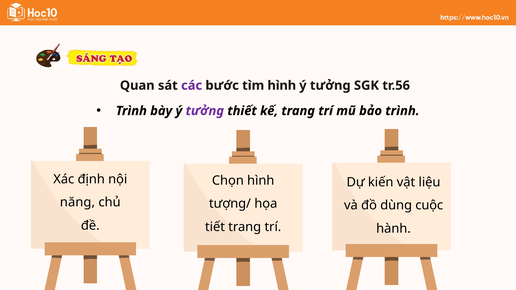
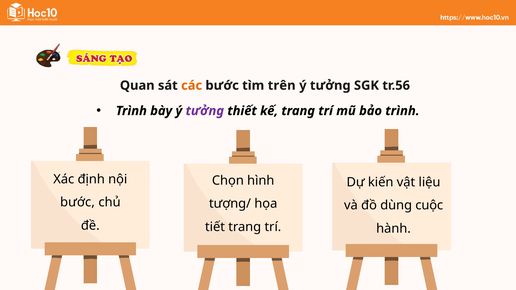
các colour: purple -> orange
tìm hình: hình -> trên
năng at (77, 203): năng -> bước
